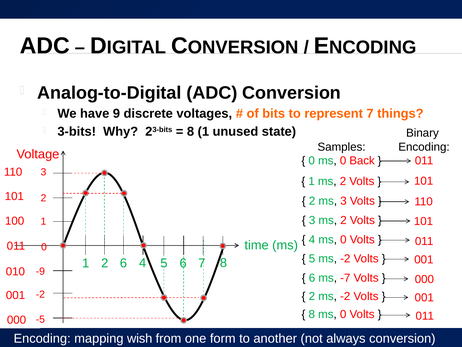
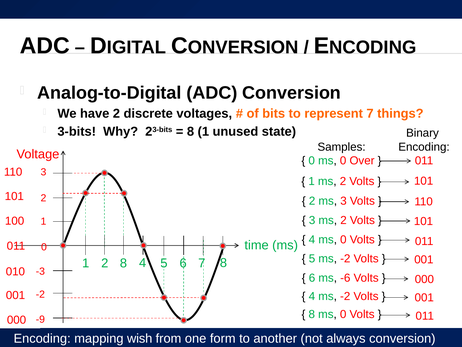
have 9: 9 -> 2
Back: Back -> Over
2 6: 6 -> 8
-9: -9 -> -3
-7: -7 -> -6
2 at (312, 296): 2 -> 4
-5: -5 -> -9
